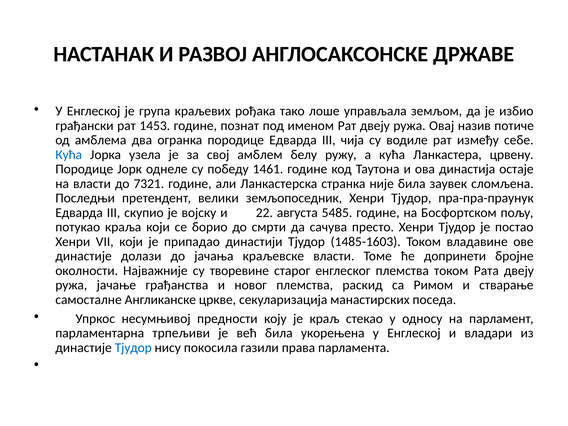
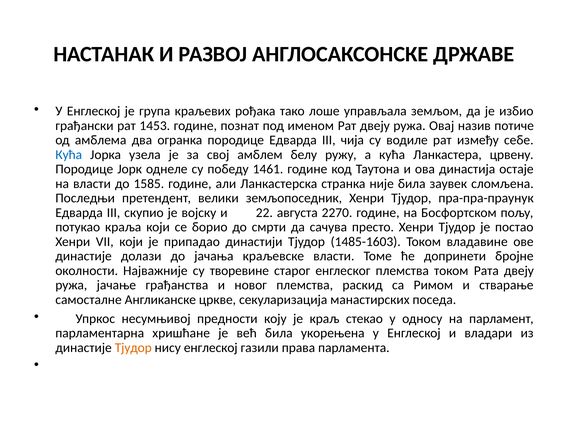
7321: 7321 -> 1585
5485: 5485 -> 2270
трпељиви: трпељиви -> хришћане
Тјудор at (133, 348) colour: blue -> orange
нису покосила: покосила -> енглеској
